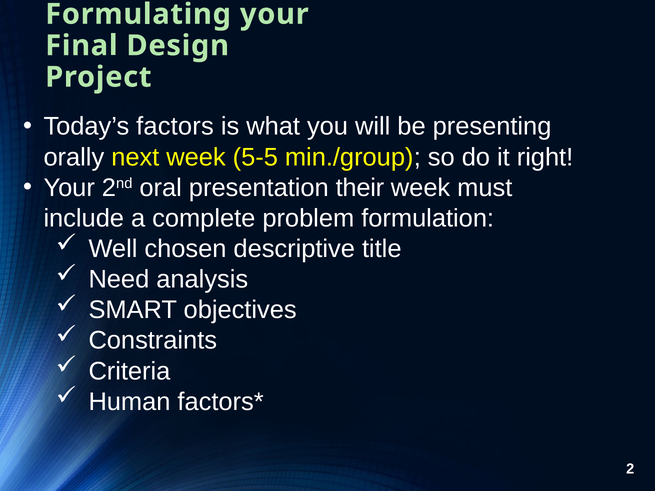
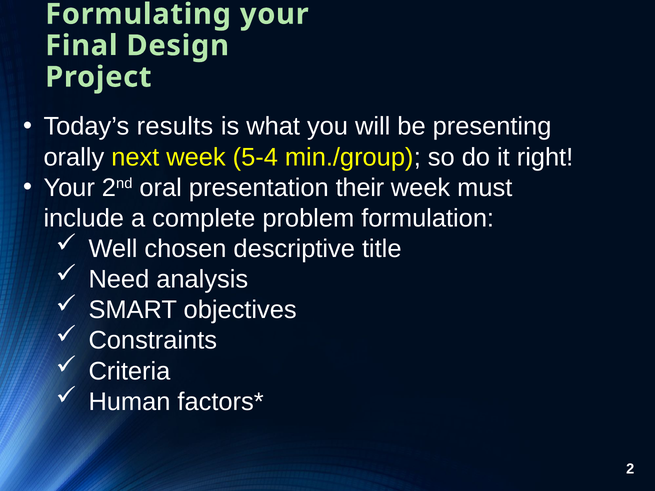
factors: factors -> results
5-5: 5-5 -> 5-4
